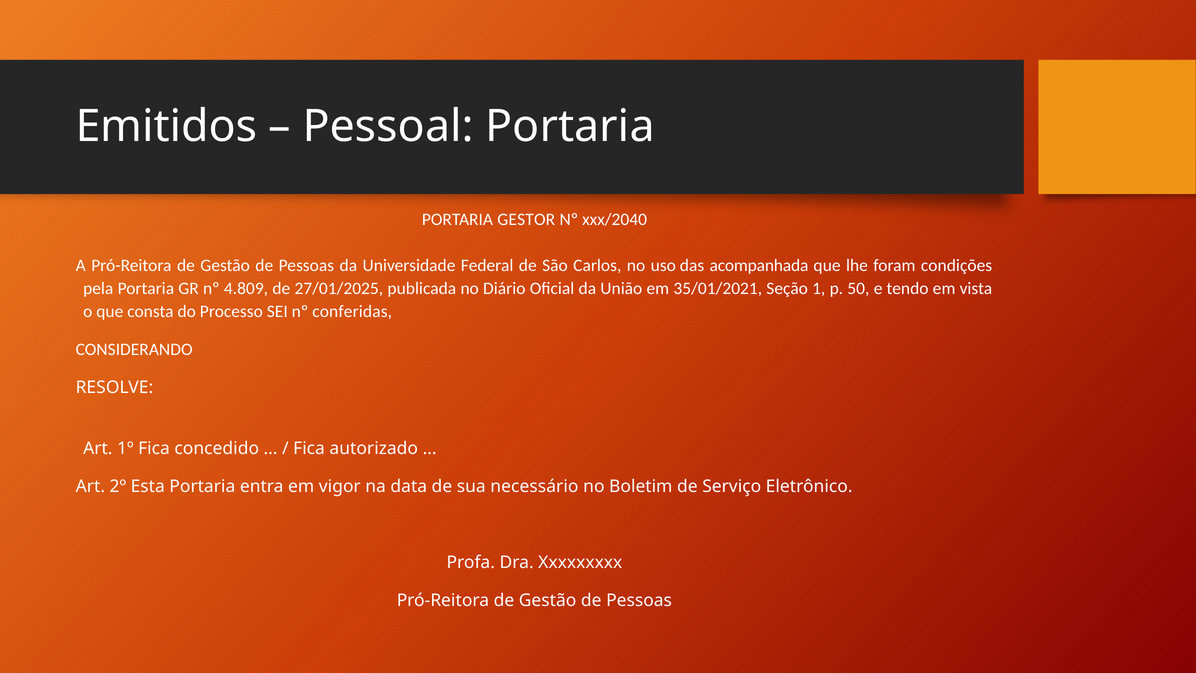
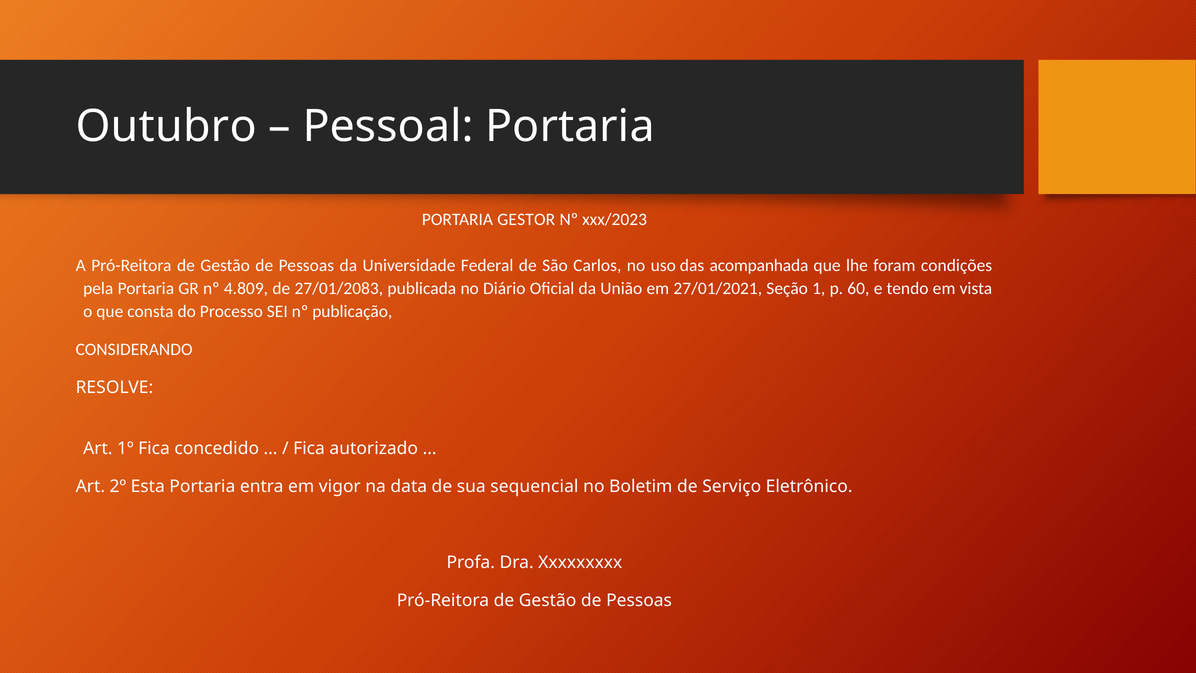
Emitidos: Emitidos -> Outubro
xxx/2040: xxx/2040 -> xxx/2023
27/01/2025: 27/01/2025 -> 27/01/2083
35/01/2021: 35/01/2021 -> 27/01/2021
50: 50 -> 60
conferidas: conferidas -> publicação
necessário: necessário -> sequencial
